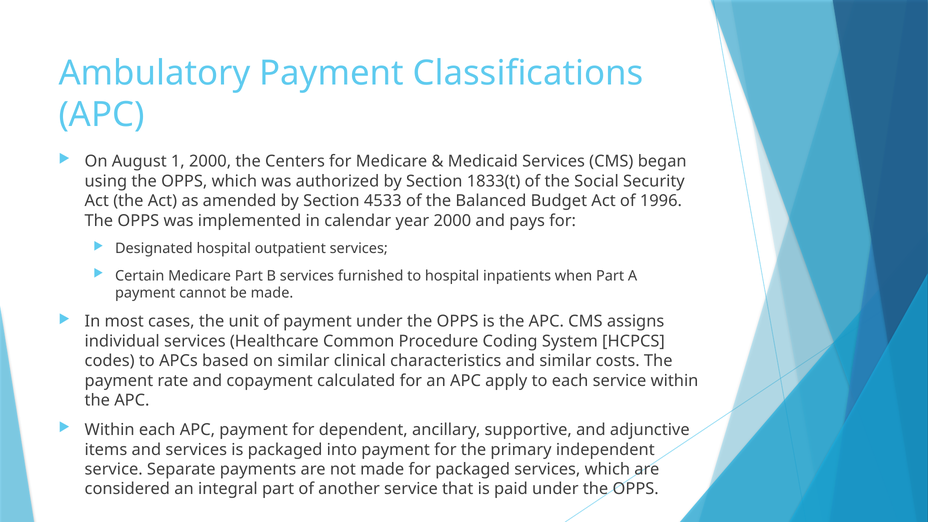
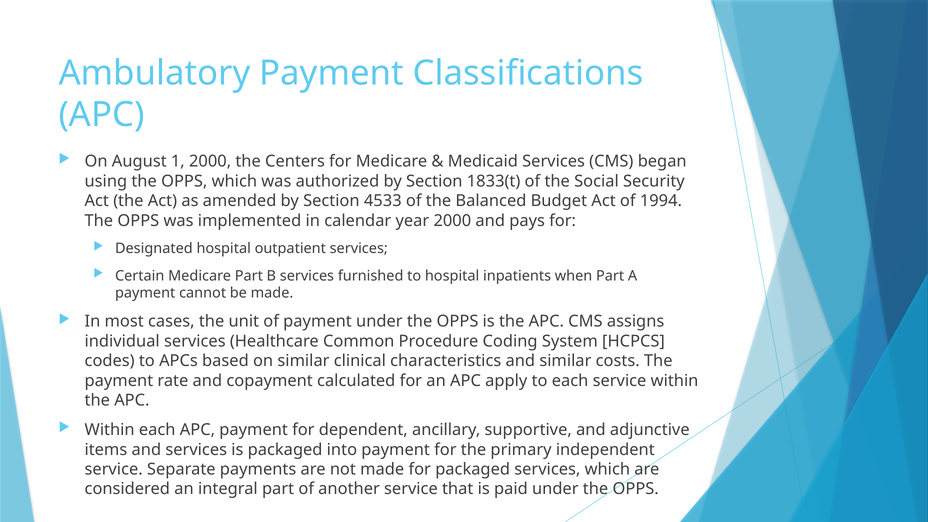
1996: 1996 -> 1994
